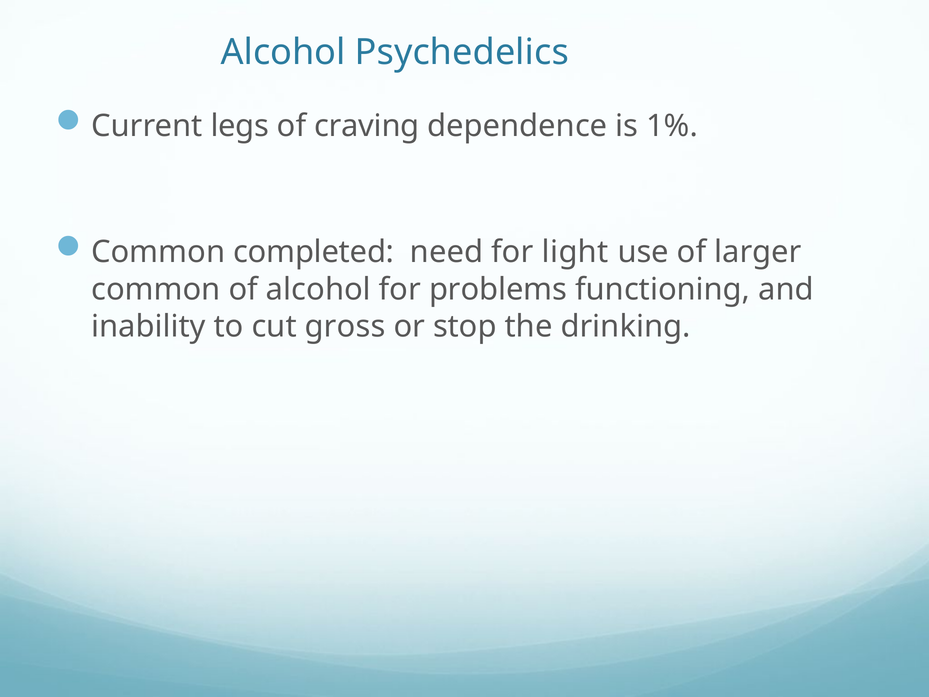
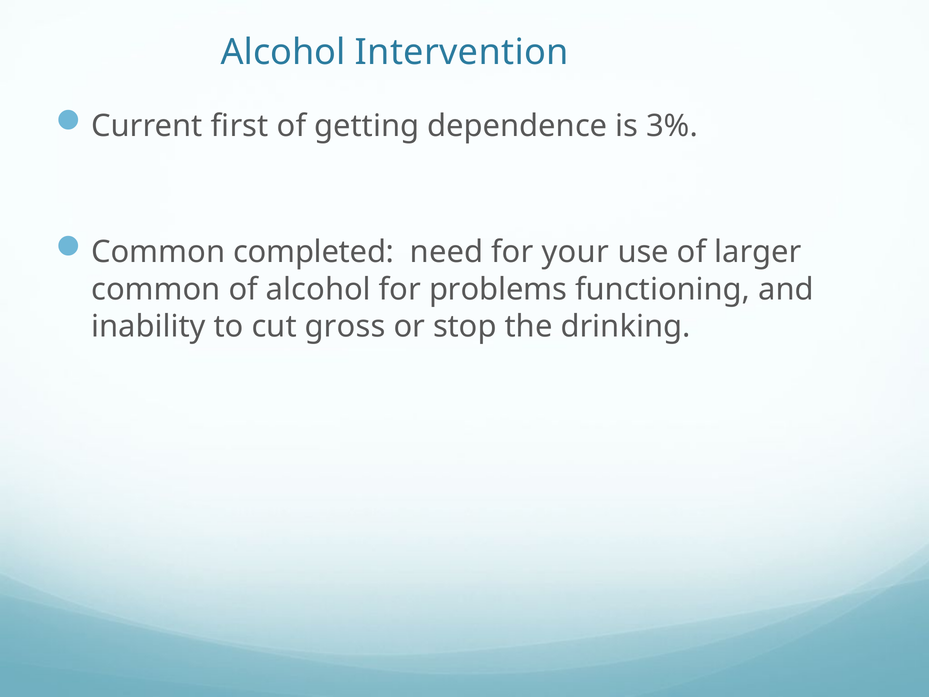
Psychedelics: Psychedelics -> Intervention
legs: legs -> first
craving: craving -> getting
1%: 1% -> 3%
light: light -> your
